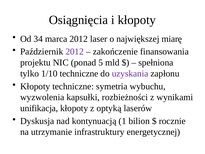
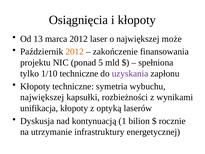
34: 34 -> 13
miarę: miarę -> może
2012 at (75, 52) colour: purple -> orange
wyzwolenia at (42, 97): wyzwolenia -> największej
